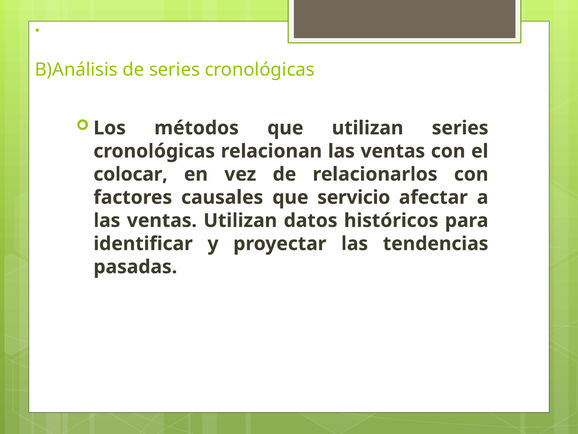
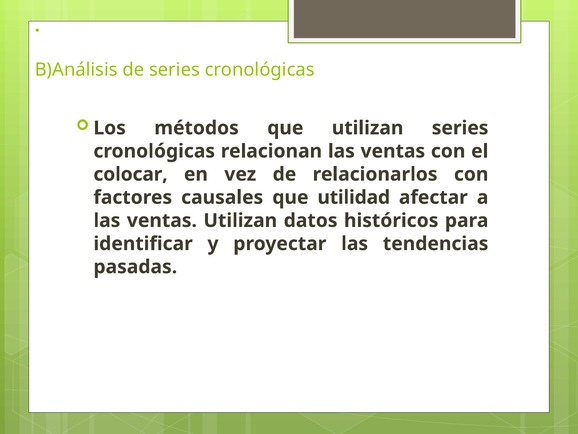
servicio: servicio -> utilidad
